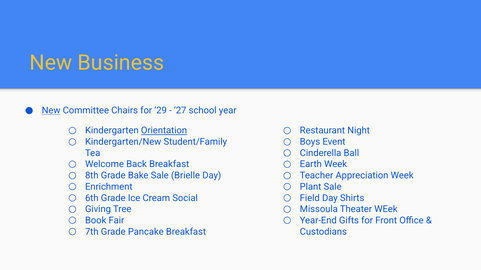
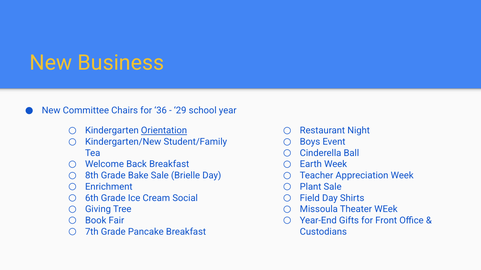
New at (51, 111) underline: present -> none
29: 29 -> 36
27: 27 -> 29
